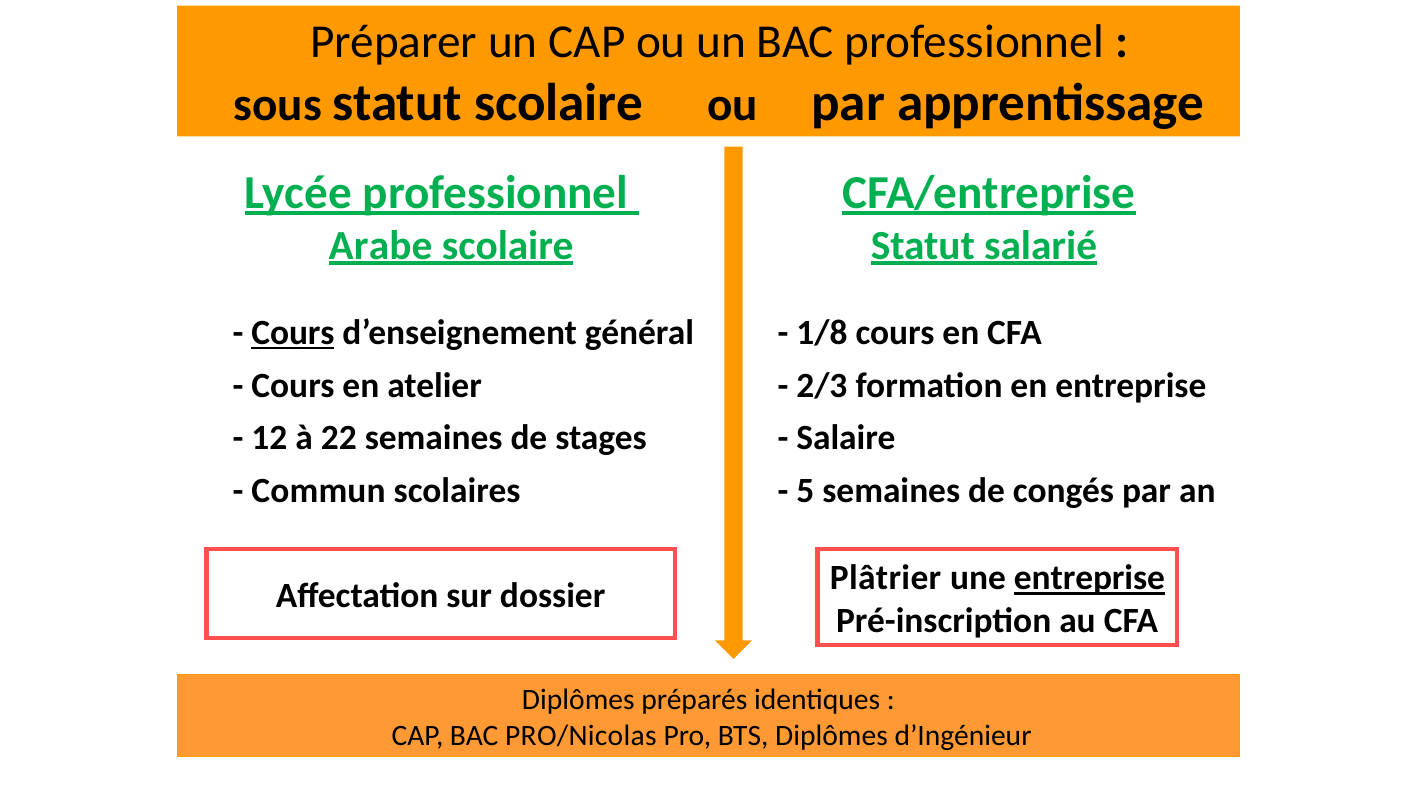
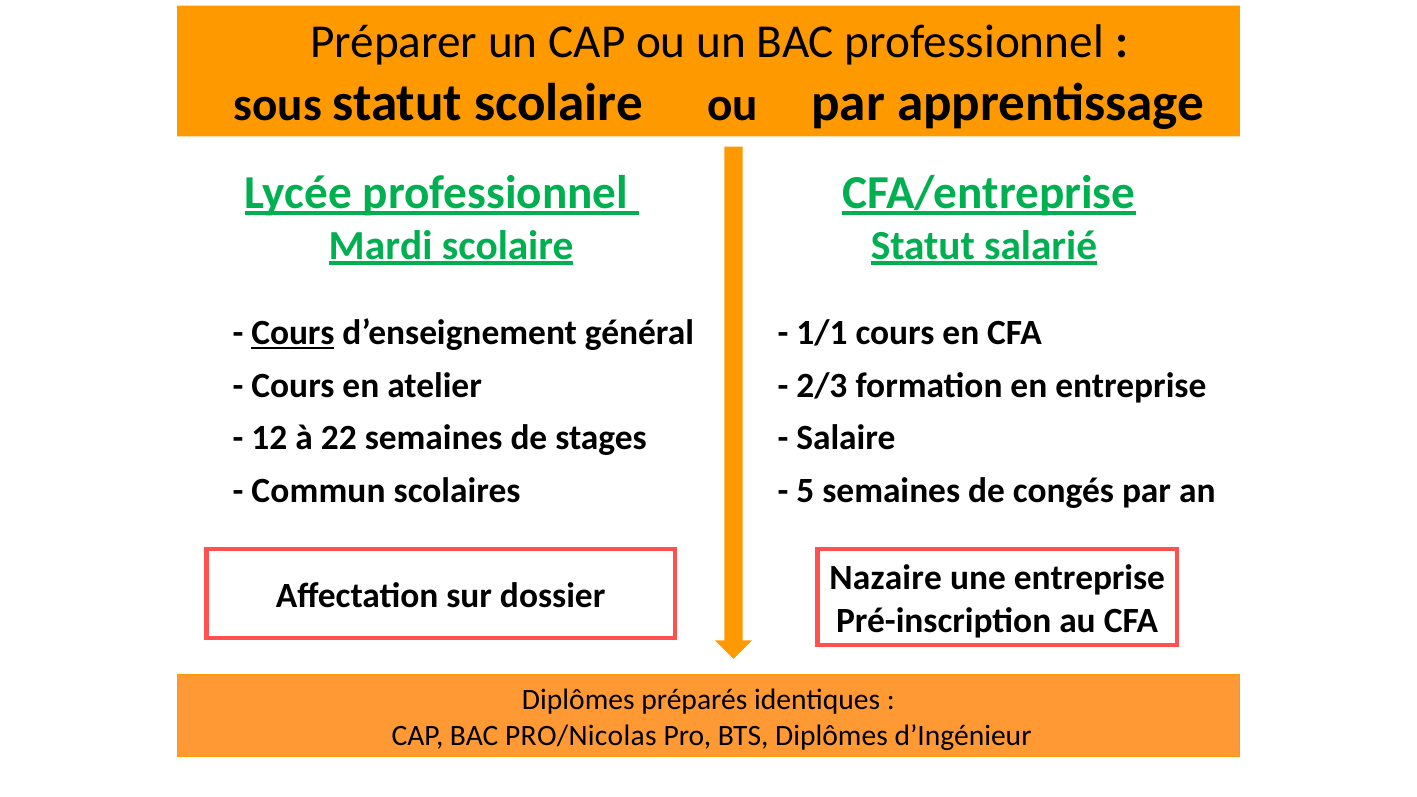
Arabe: Arabe -> Mardi
1/8: 1/8 -> 1/1
Plâtrier: Plâtrier -> Nazaire
entreprise at (1089, 578) underline: present -> none
